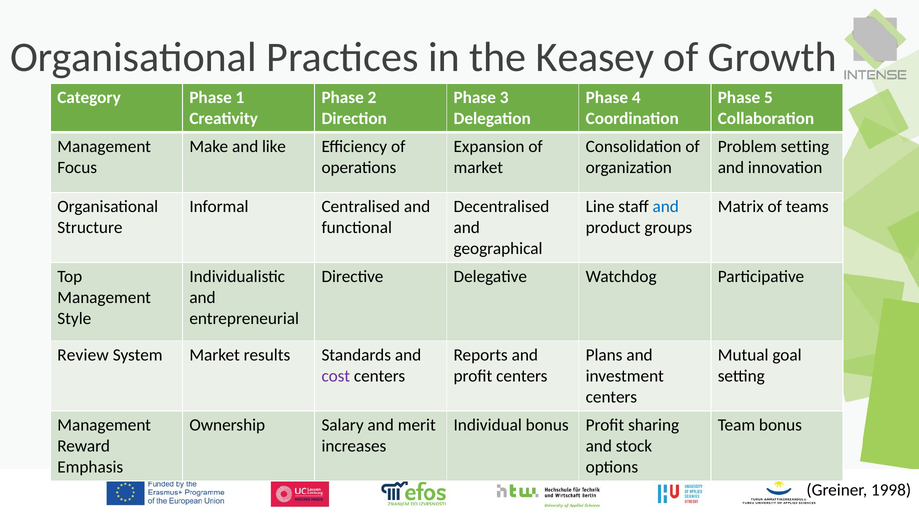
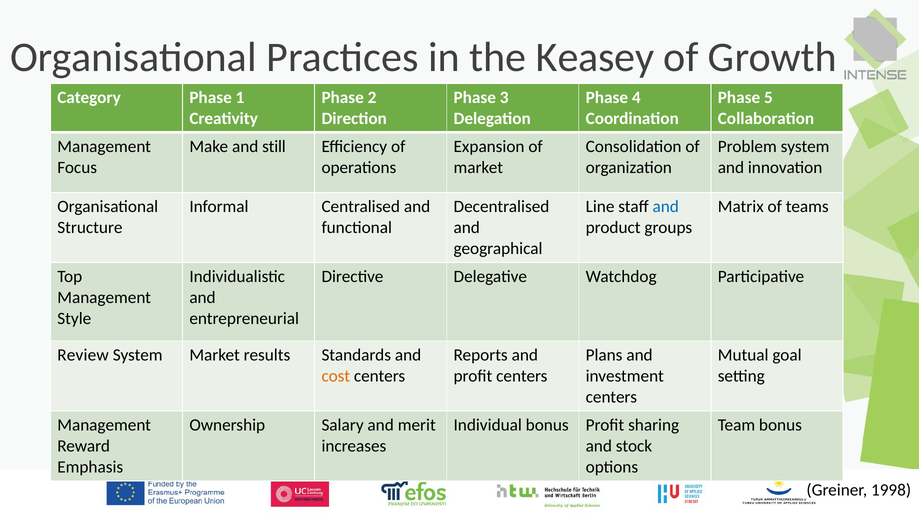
like: like -> still
Problem setting: setting -> system
cost colour: purple -> orange
